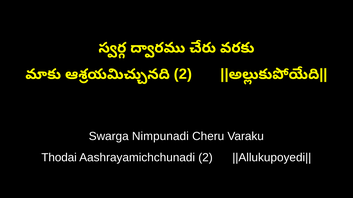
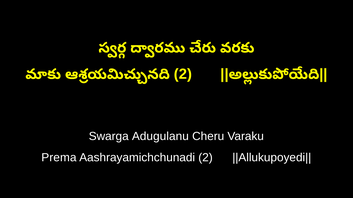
Nimpunadi: Nimpunadi -> Adugulanu
Thodai: Thodai -> Prema
